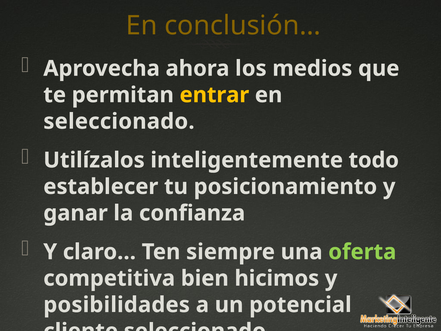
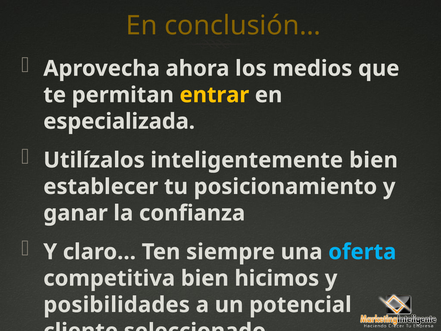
seleccionado at (119, 121): seleccionado -> especializada
inteligentemente todo: todo -> bien
oferta colour: light green -> light blue
